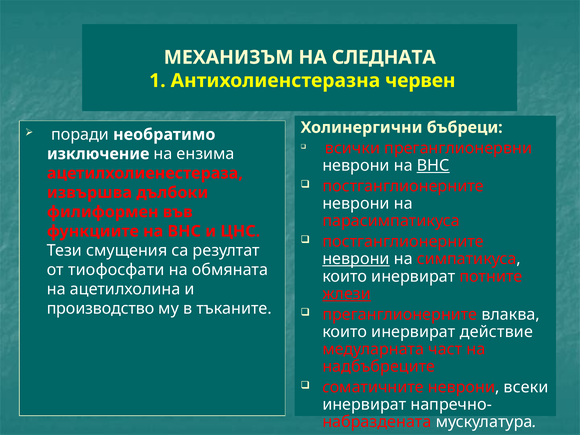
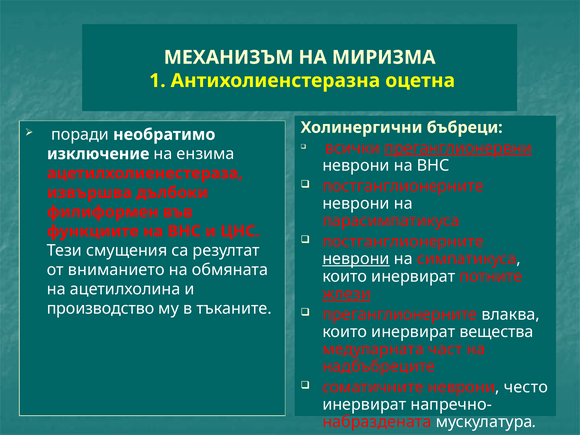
СЛЕДНАТА: СЛЕДНАТА -> МИРИЗМА
червен: червен -> оцетна
преганглионервни underline: none -> present
ВНС at (433, 166) underline: present -> none
тиофосфати: тиофосфати -> вниманието
действие: действие -> вещества
всеки: всеки -> често
